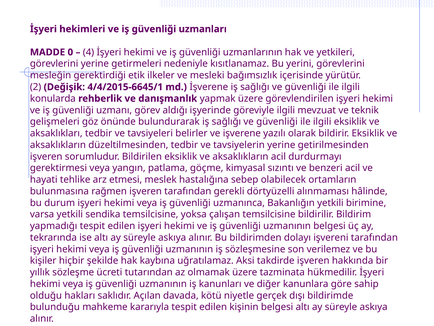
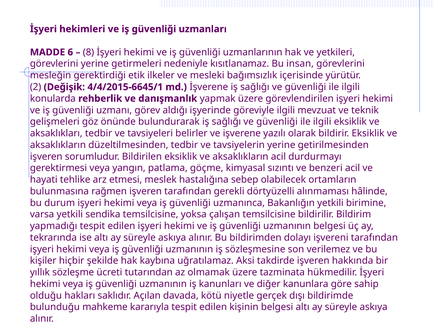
0: 0 -> 6
4: 4 -> 8
yerini: yerini -> insan
